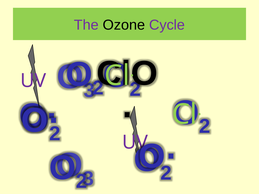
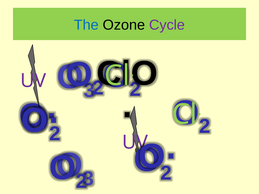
The colour: purple -> blue
